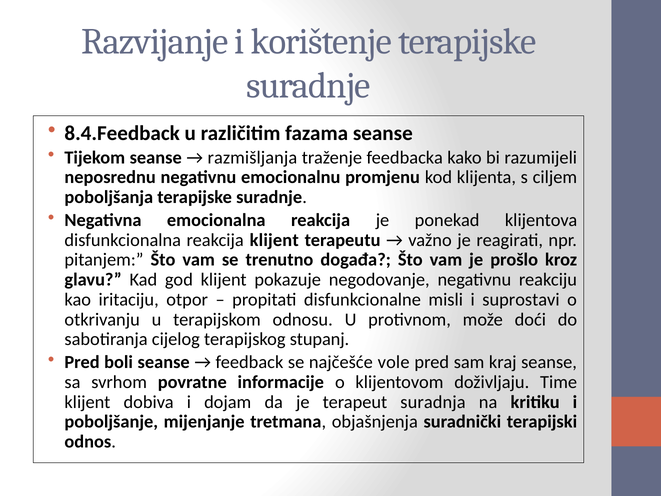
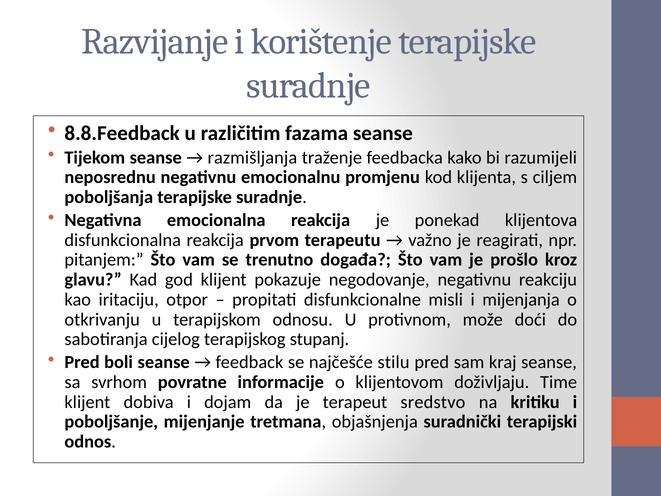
8.4.Feedback: 8.4.Feedback -> 8.8.Feedback
reakcija klijent: klijent -> prvom
suprostavi: suprostavi -> mijenjanja
vole: vole -> stilu
suradnja: suradnja -> sredstvo
